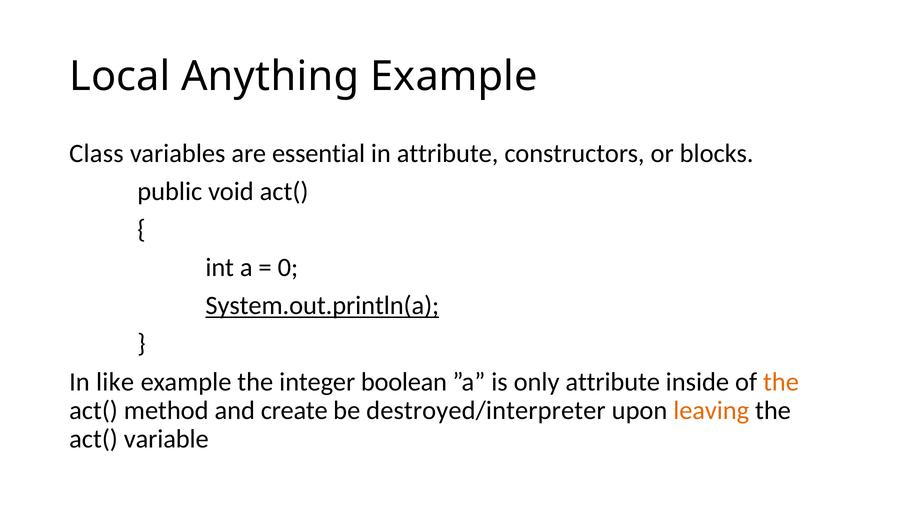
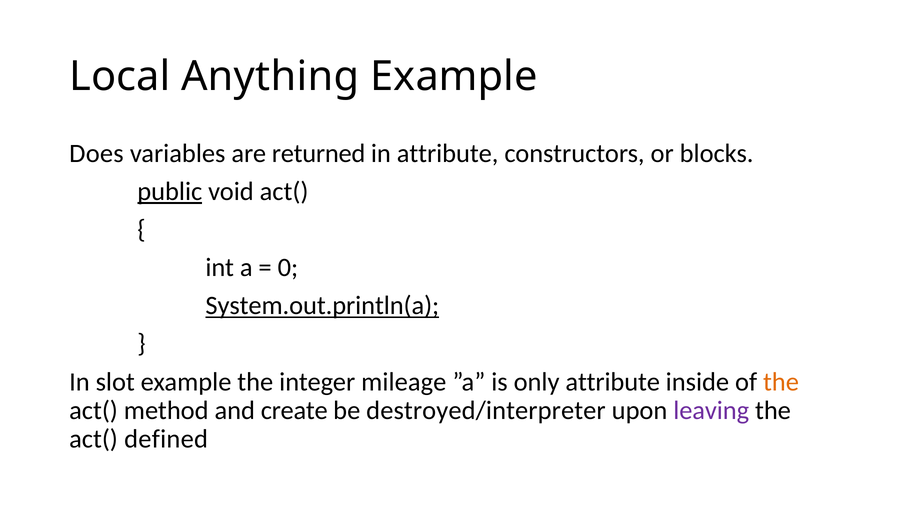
Class: Class -> Does
essential: essential -> returned
public underline: none -> present
like: like -> slot
boolean: boolean -> mileage
leaving colour: orange -> purple
variable: variable -> defined
